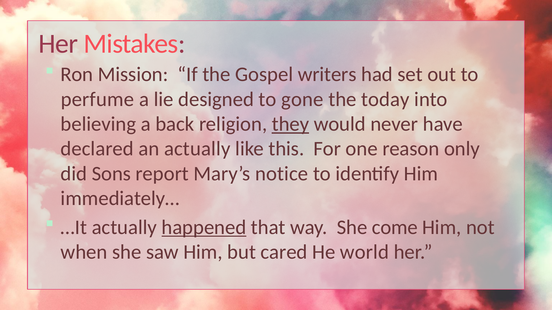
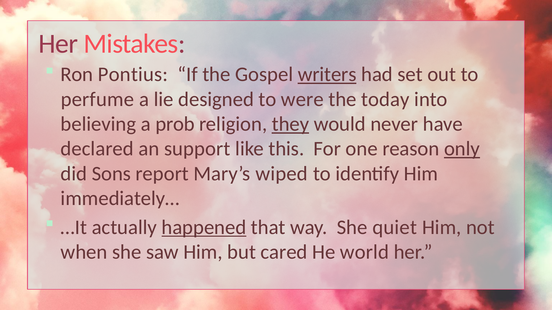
Mission: Mission -> Pontius
writers underline: none -> present
gone: gone -> were
back: back -> prob
an actually: actually -> support
only underline: none -> present
notice: notice -> wiped
come: come -> quiet
